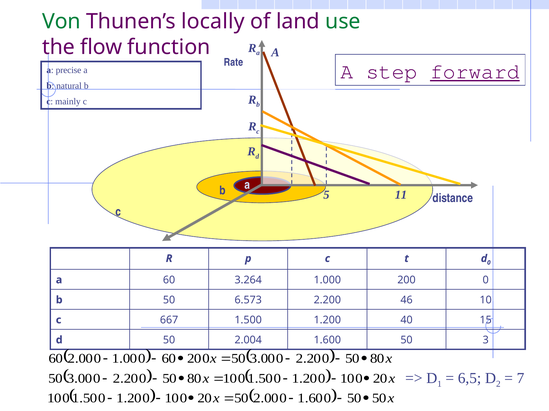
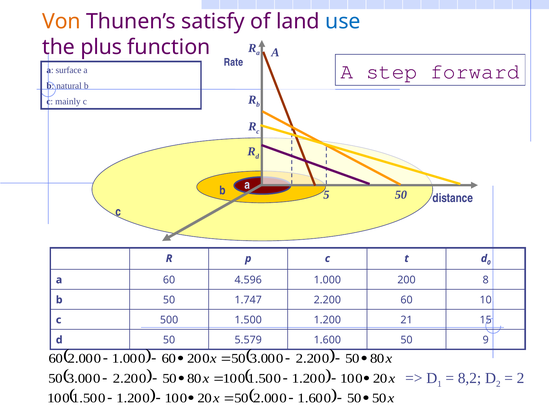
Von colour: green -> orange
locally: locally -> satisfy
use colour: green -> blue
flow: flow -> plus
forward underline: present -> none
precise: precise -> surface
5 11: 11 -> 50
3.264: 3.264 -> 4.596
200 0: 0 -> 8
6.573: 6.573 -> 1.747
2.200 46: 46 -> 60
c 667: 667 -> 500
40: 40 -> 21
2.004: 2.004 -> 5.579
50 3: 3 -> 9
6,5: 6,5 -> 8,2
7 at (520, 379): 7 -> 2
